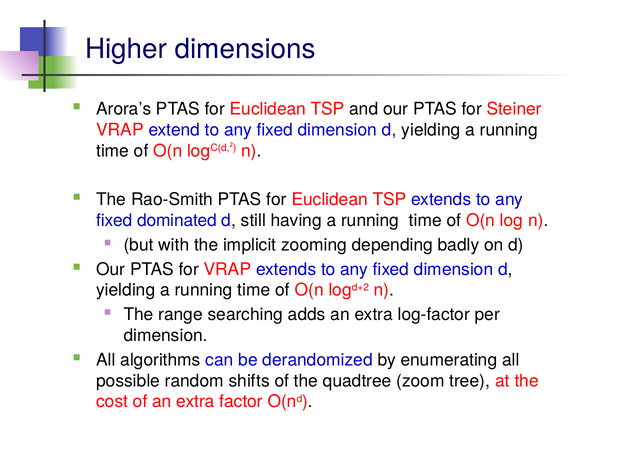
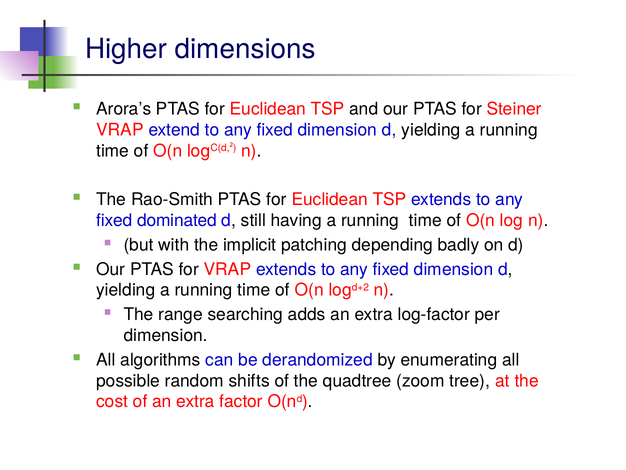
zooming: zooming -> patching
